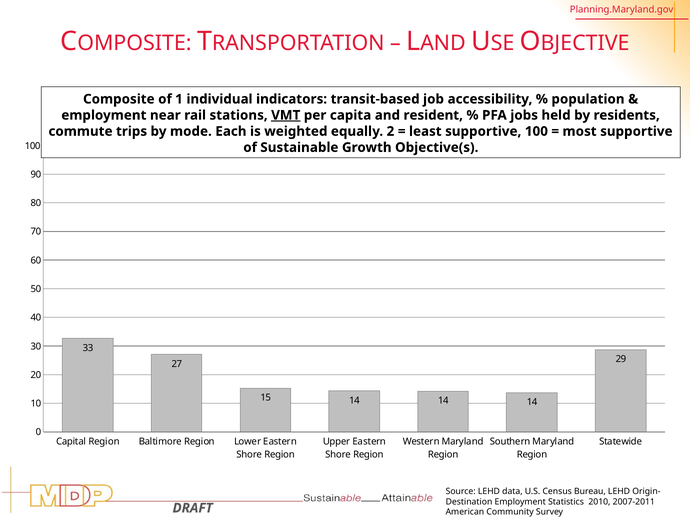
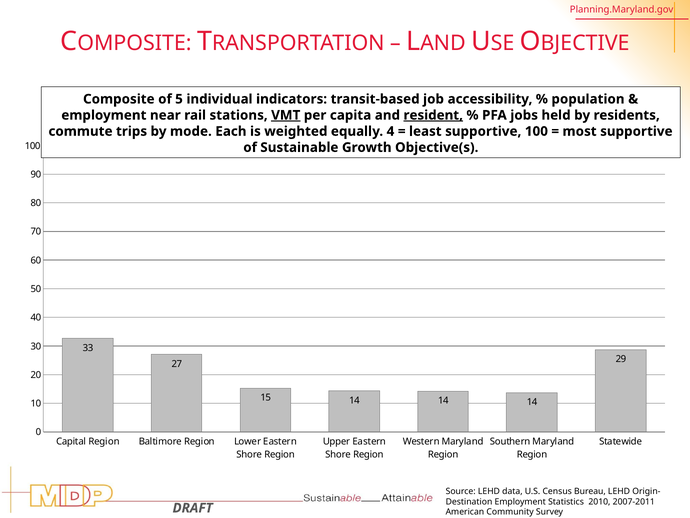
1: 1 -> 5
resident underline: none -> present
2: 2 -> 4
